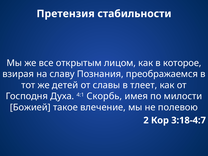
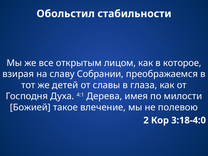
Претензия: Претензия -> Обольстил
Познания: Познания -> Собрании
тлеет: тлеет -> глаза
Скорбь: Скорбь -> Дерева
3:18-4:7: 3:18-4:7 -> 3:18-4:0
